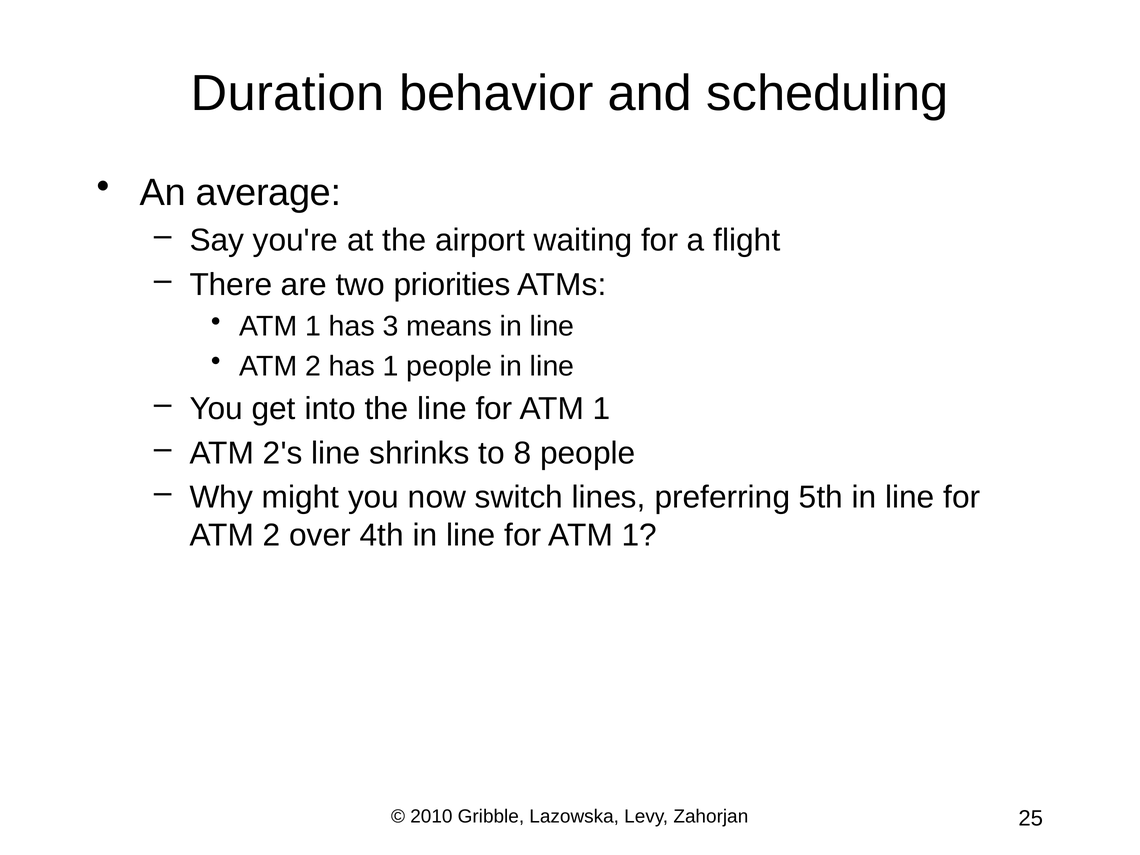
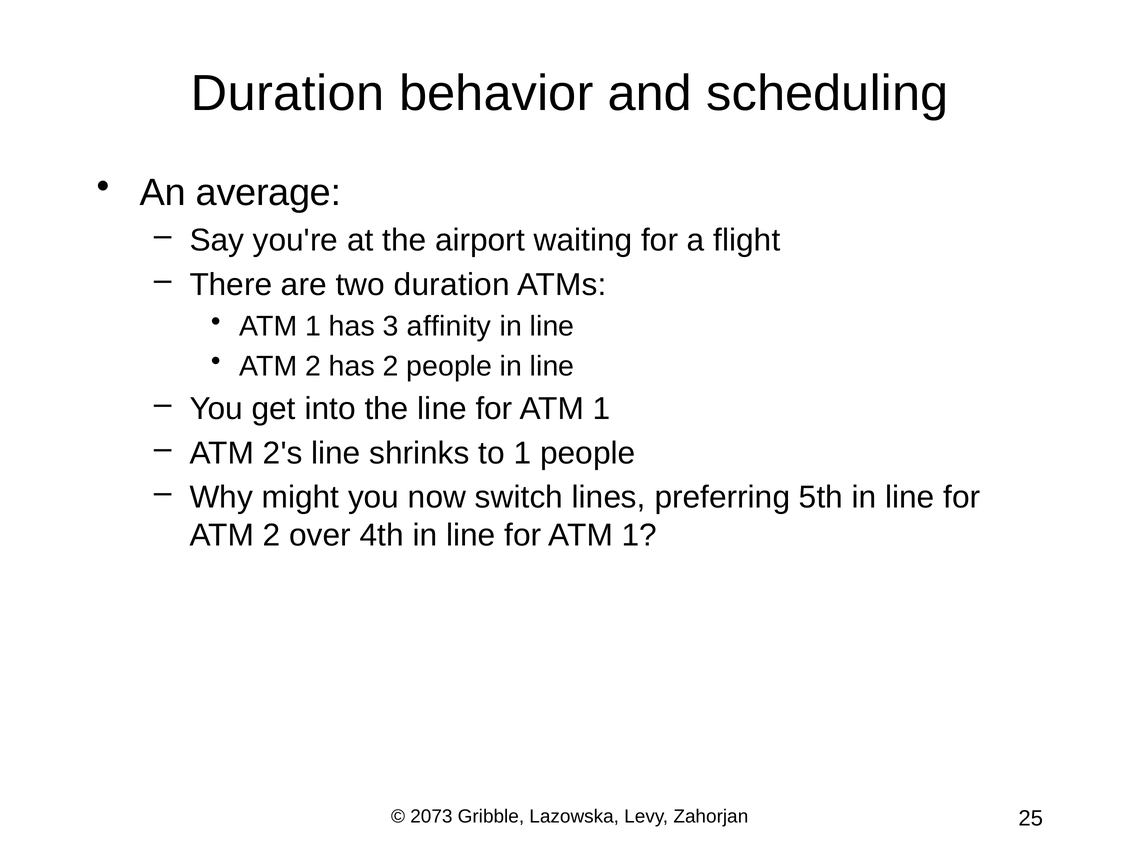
two priorities: priorities -> duration
means: means -> affinity
has 1: 1 -> 2
to 8: 8 -> 1
2010: 2010 -> 2073
